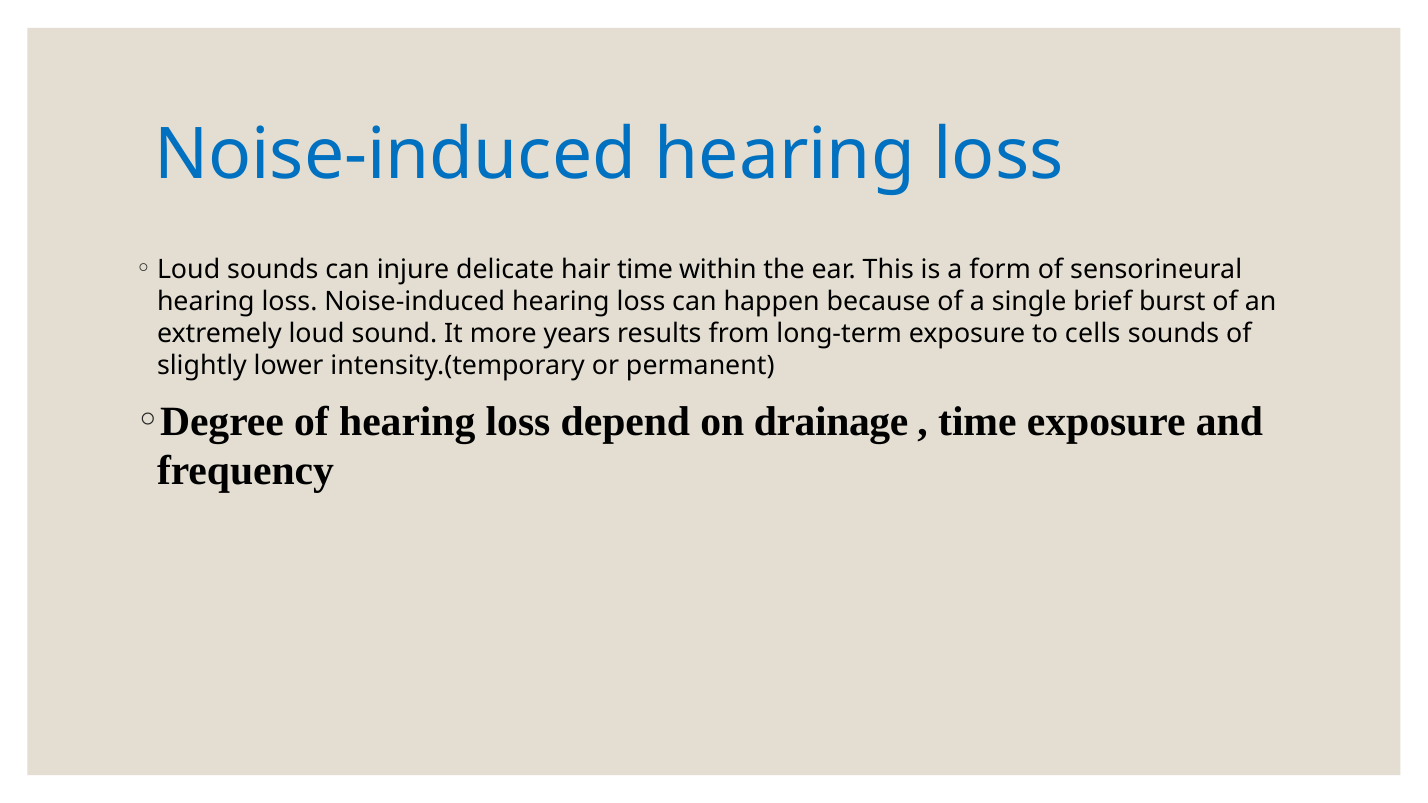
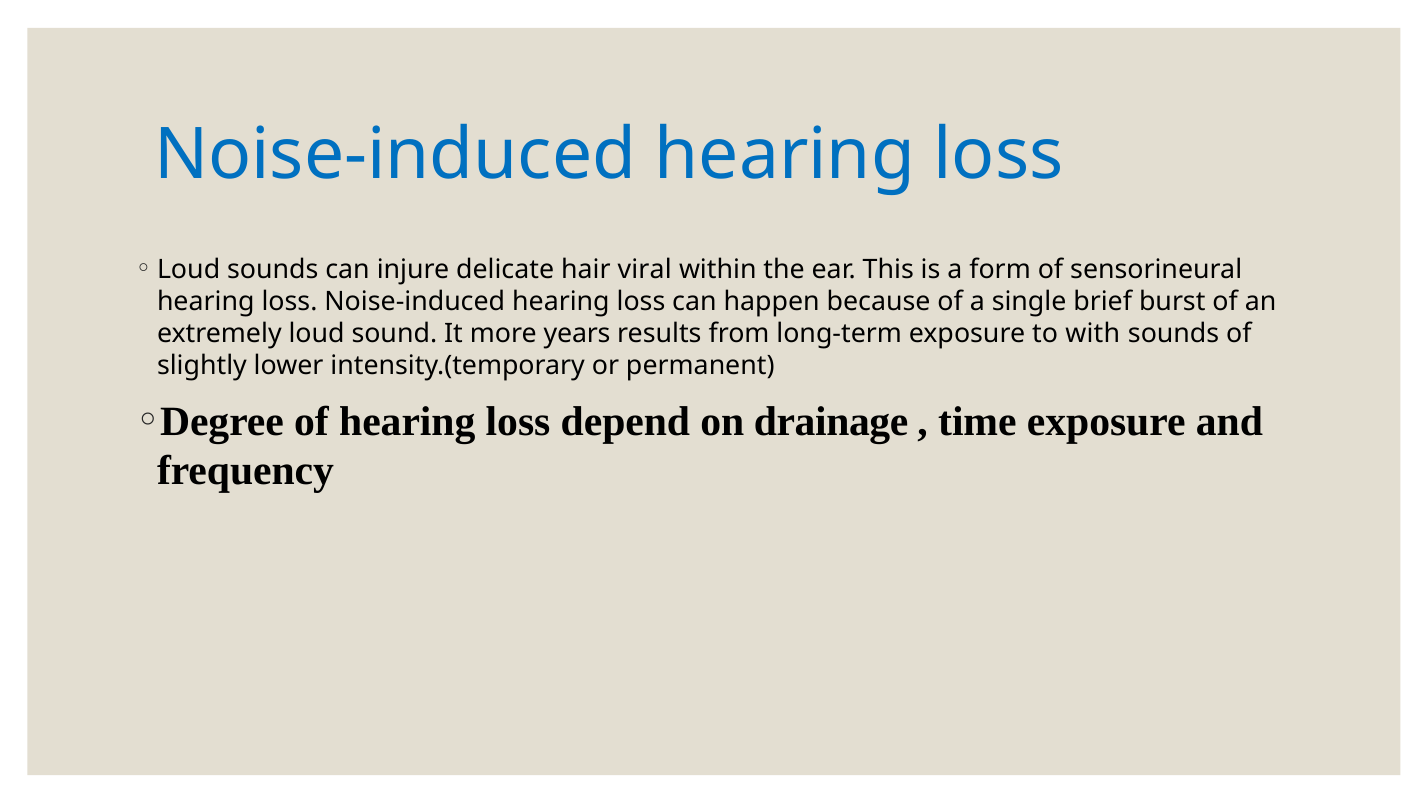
hair time: time -> viral
cells: cells -> with
